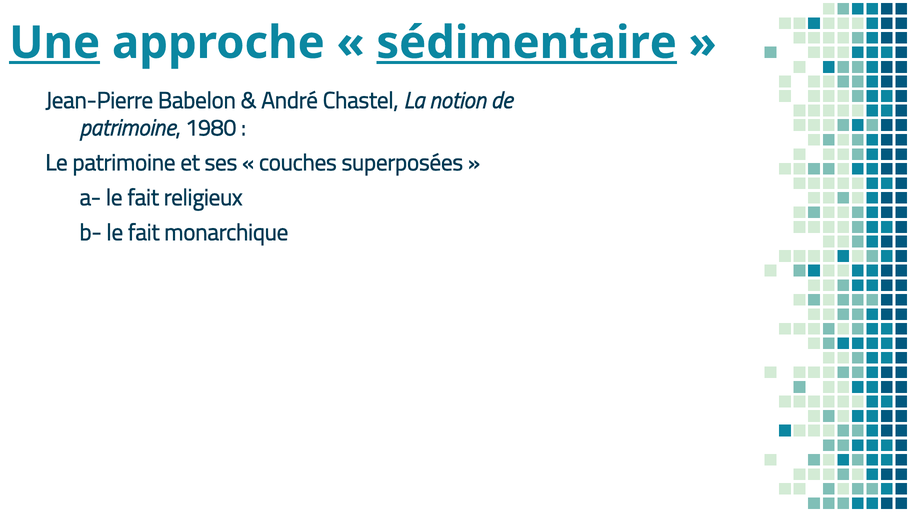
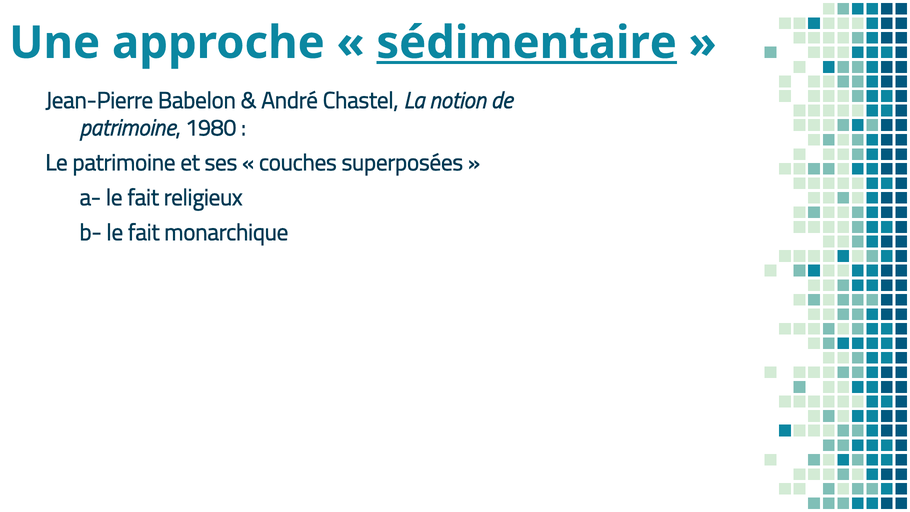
Une underline: present -> none
